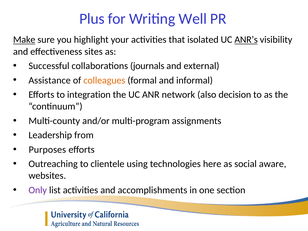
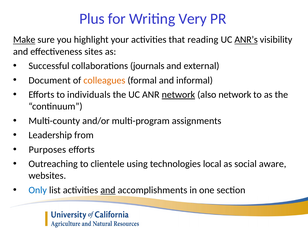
Well: Well -> Very
isolated: isolated -> reading
Assistance: Assistance -> Document
integration: integration -> individuals
network at (178, 95) underline: none -> present
also decision: decision -> network
here: here -> local
Only colour: purple -> blue
and at (108, 190) underline: none -> present
